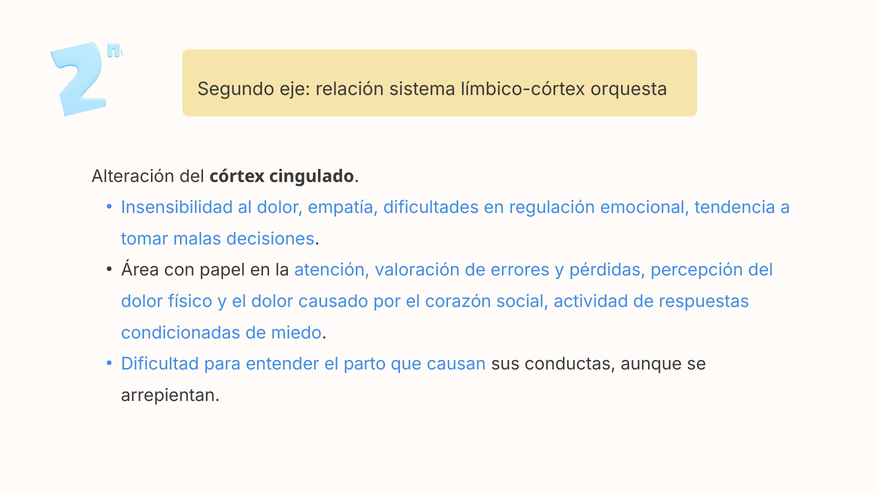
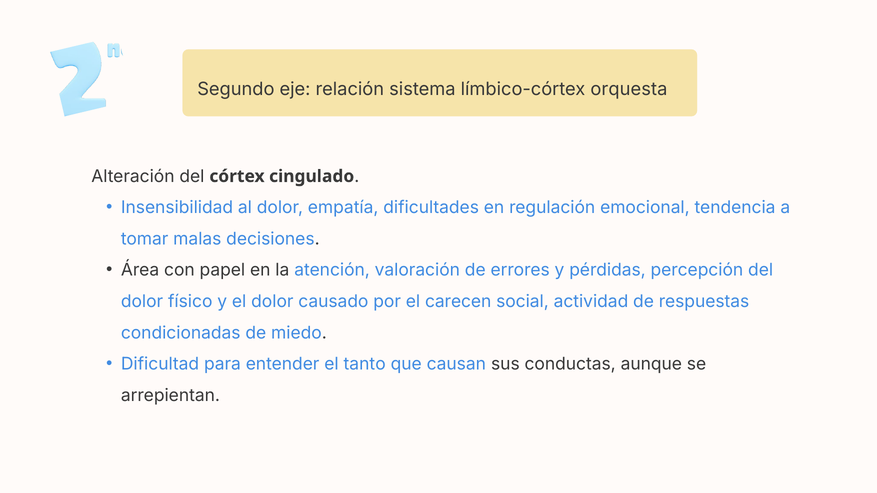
corazón: corazón -> carecen
parto: parto -> tanto
